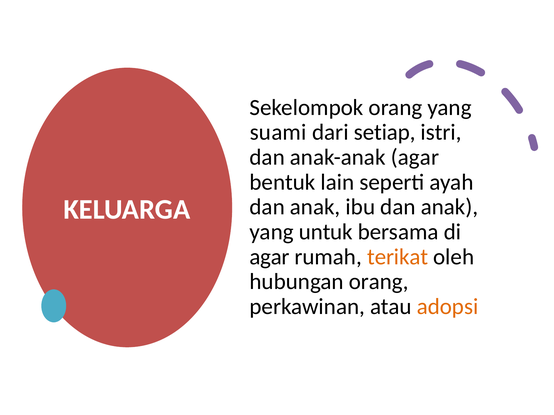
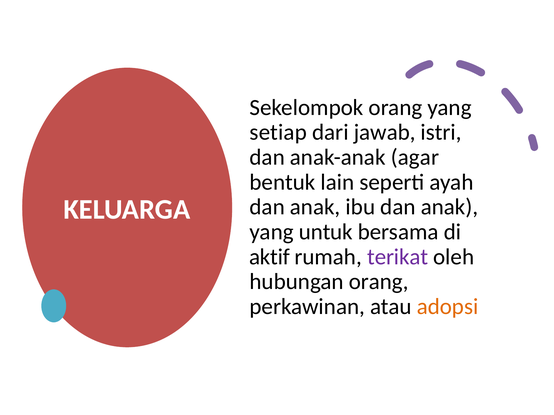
suami: suami -> setiap
setiap: setiap -> jawab
agar at (269, 257): agar -> aktif
terikat colour: orange -> purple
